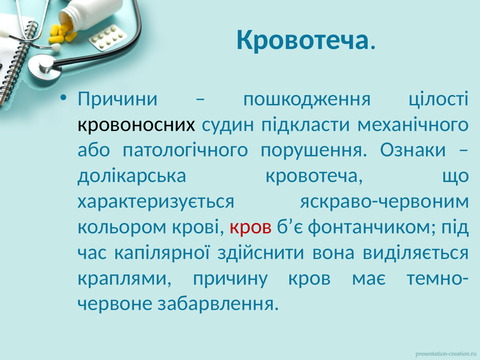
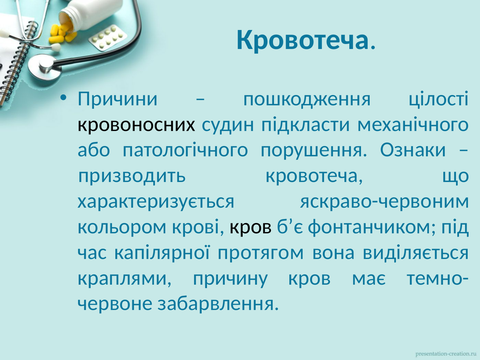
долікарська: долікарська -> призводить
кров at (251, 226) colour: red -> black
здійснити: здійснити -> протягом
